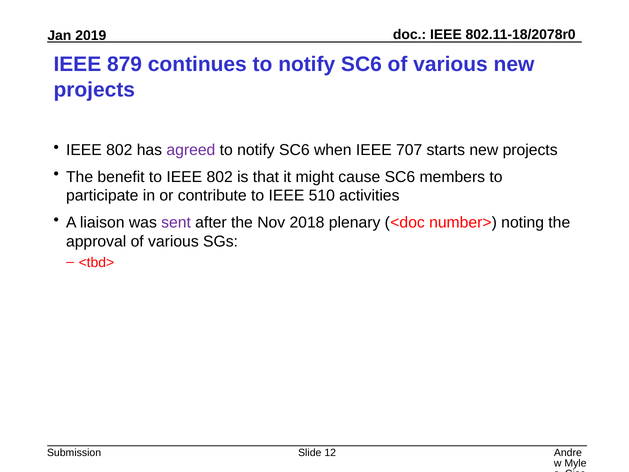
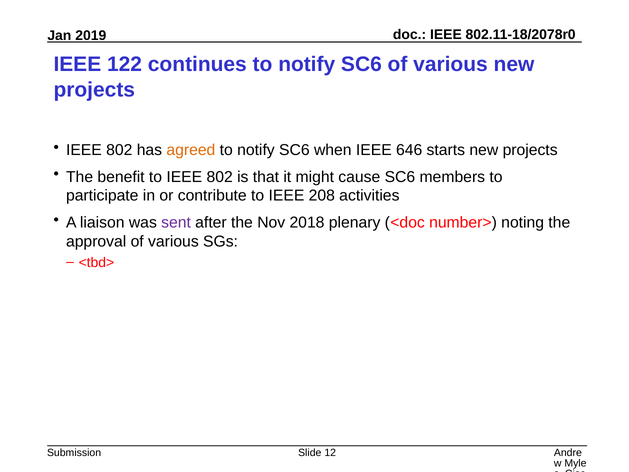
879: 879 -> 122
agreed colour: purple -> orange
707: 707 -> 646
510: 510 -> 208
